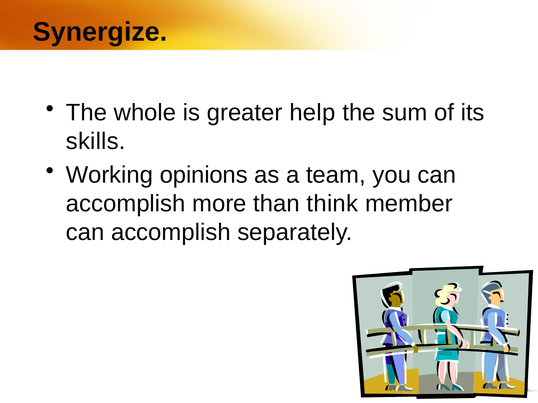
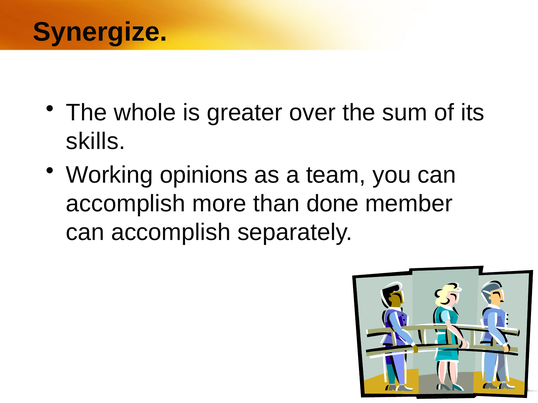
help: help -> over
think: think -> done
